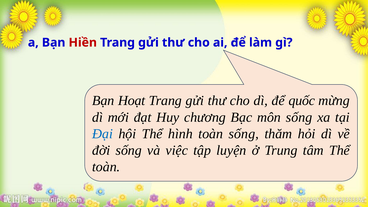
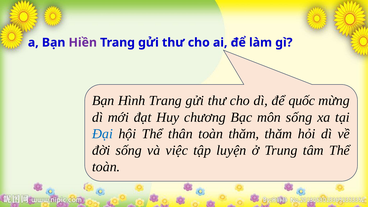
Hiền colour: red -> purple
Hoạt: Hoạt -> Hình
hình: hình -> thân
toàn sống: sống -> thăm
